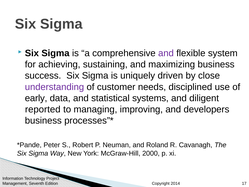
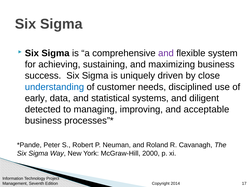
understanding colour: purple -> blue
reported: reported -> detected
developers: developers -> acceptable
